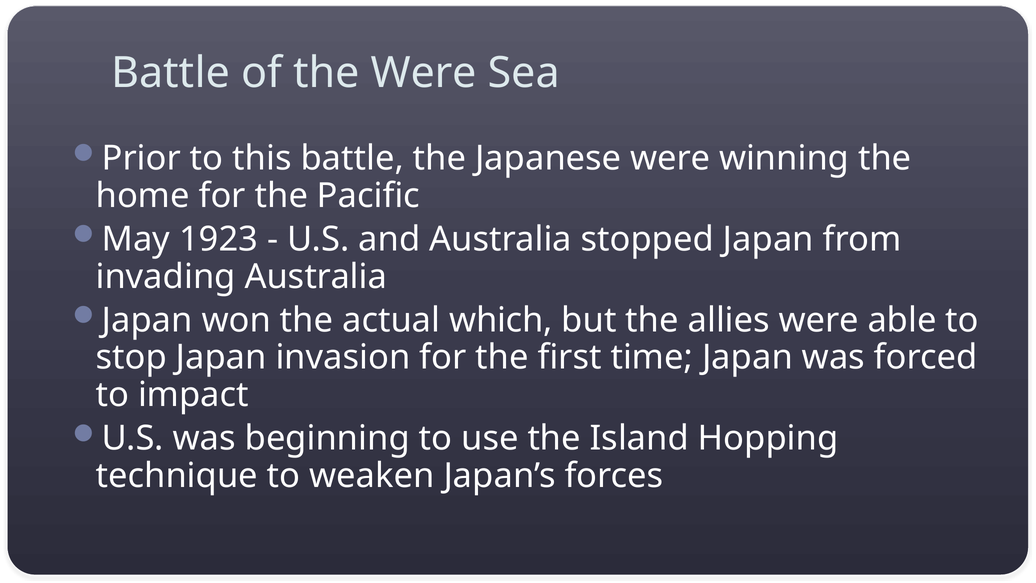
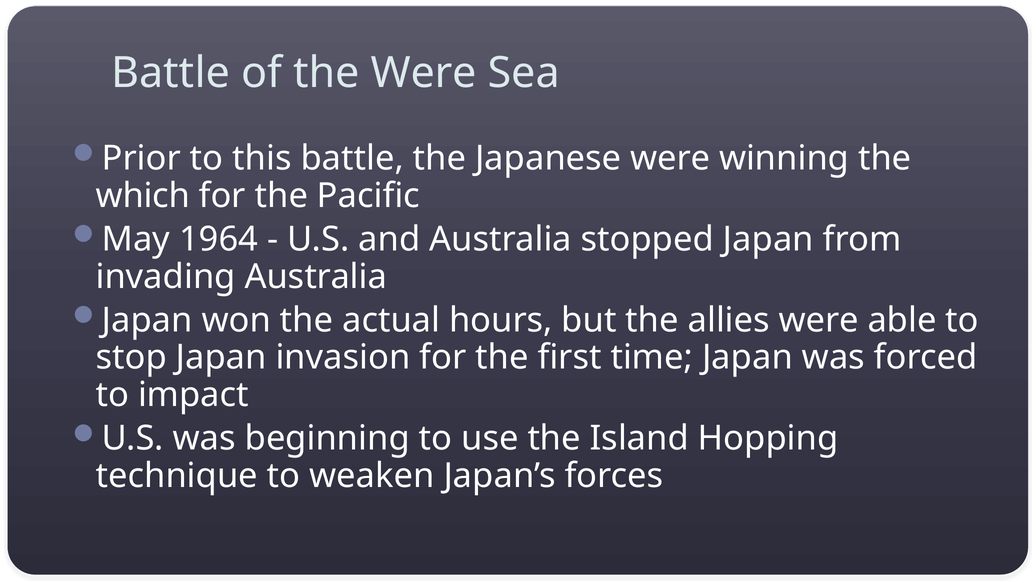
home: home -> which
1923: 1923 -> 1964
which: which -> hours
